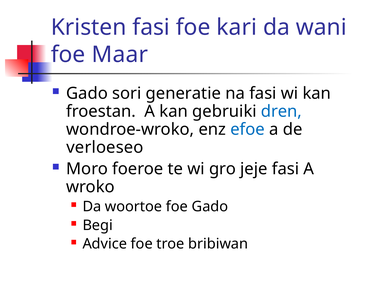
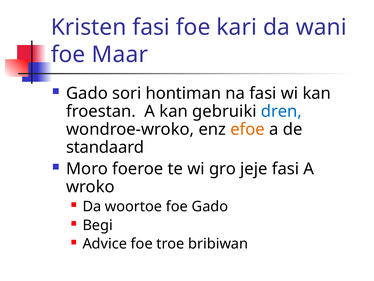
generatie: generatie -> hontiman
efoe colour: blue -> orange
verloeseo: verloeseo -> standaard
